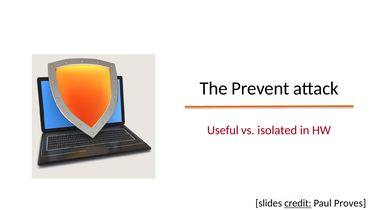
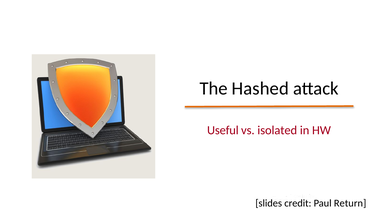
Prevent: Prevent -> Hashed
credit underline: present -> none
Proves: Proves -> Return
